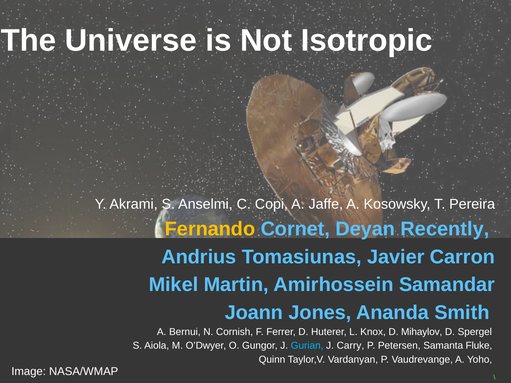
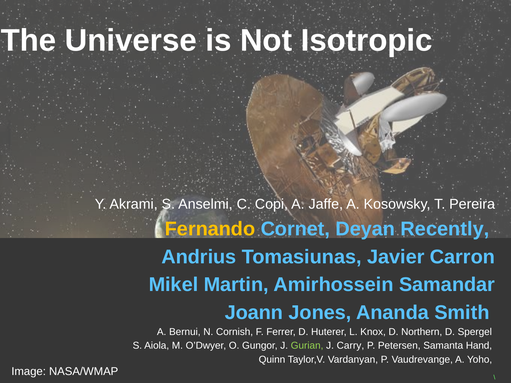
Mihaylov: Mihaylov -> Northern
Gurian colour: light blue -> light green
Fluke: Fluke -> Hand
